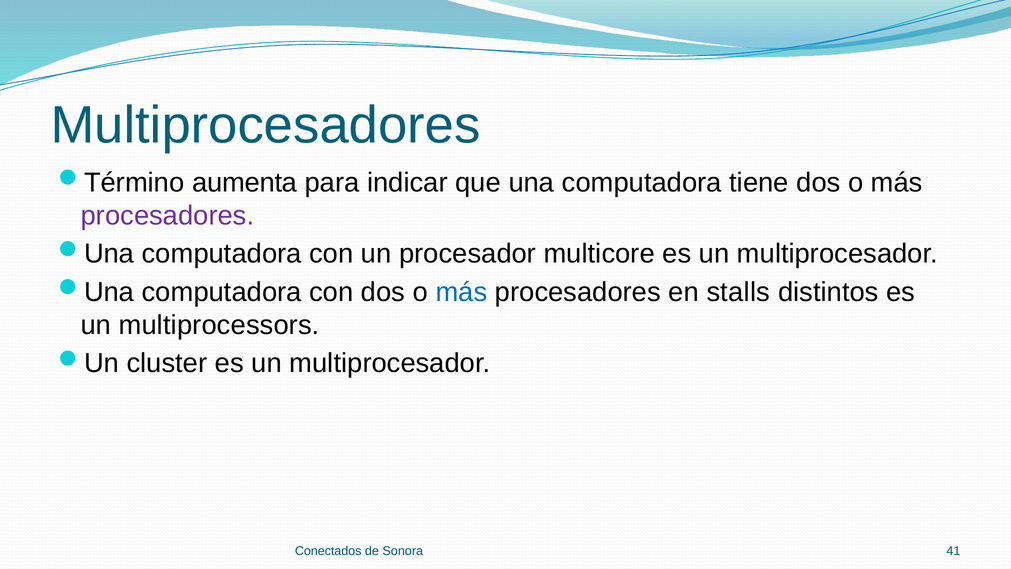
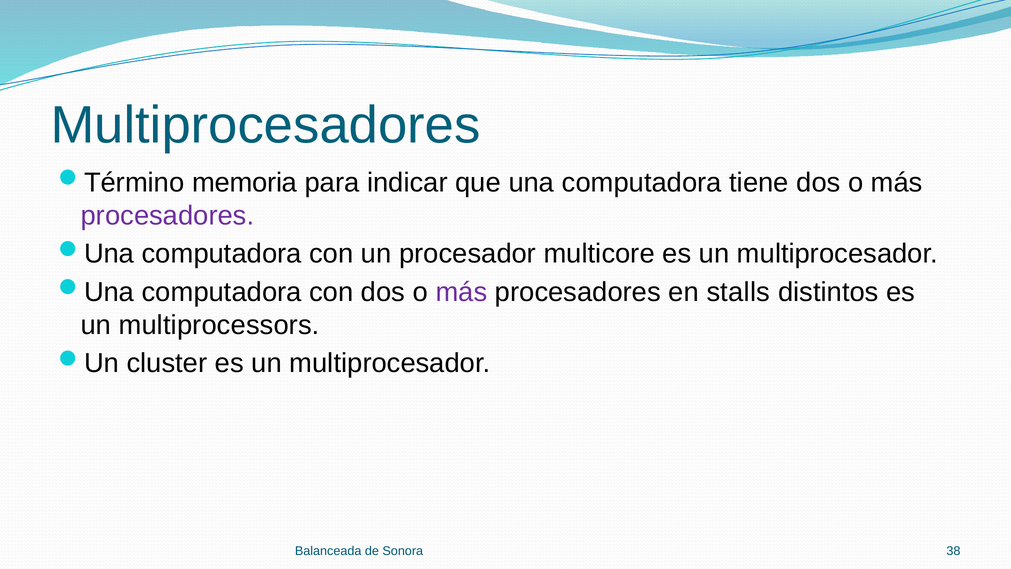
aumenta: aumenta -> memoria
más at (461, 292) colour: blue -> purple
Conectados: Conectados -> Balanceada
41: 41 -> 38
